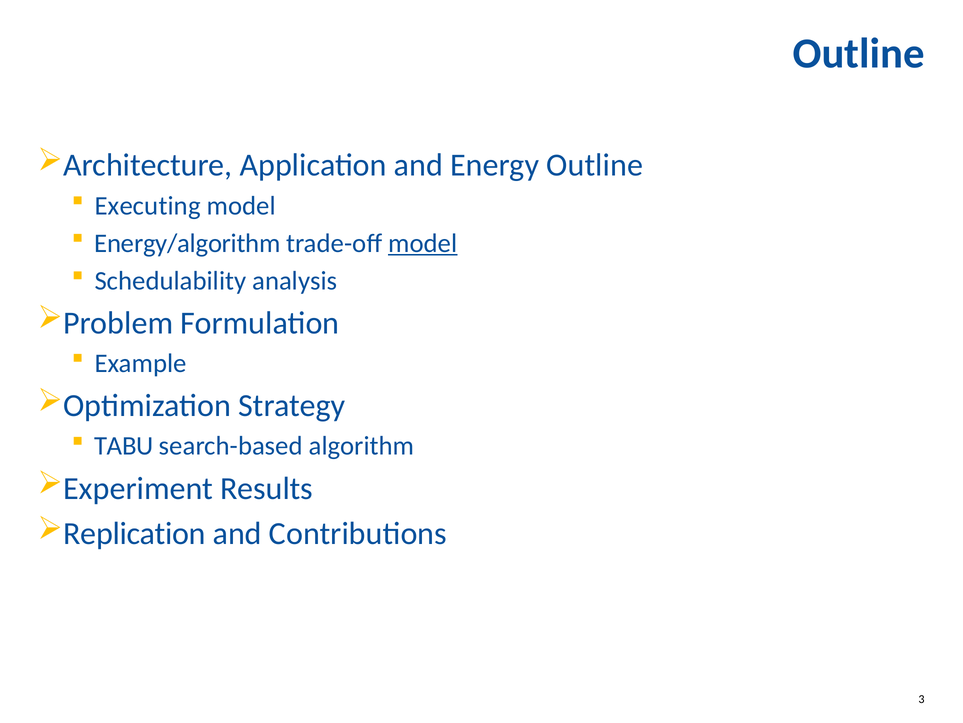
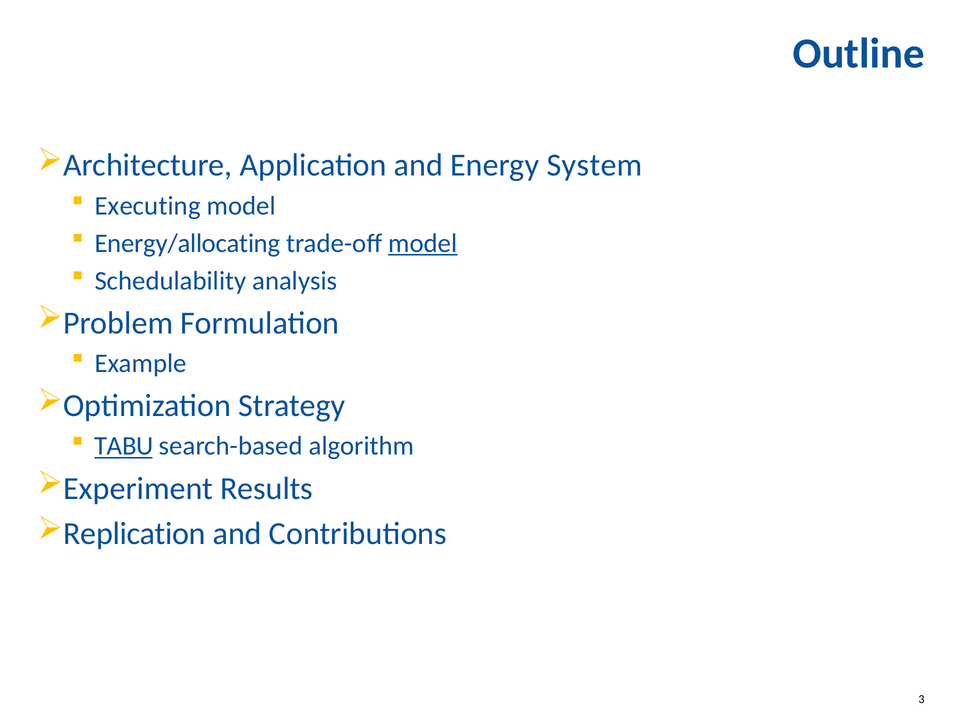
Energy Outline: Outline -> System
Energy/algorithm: Energy/algorithm -> Energy/allocating
TABU underline: none -> present
